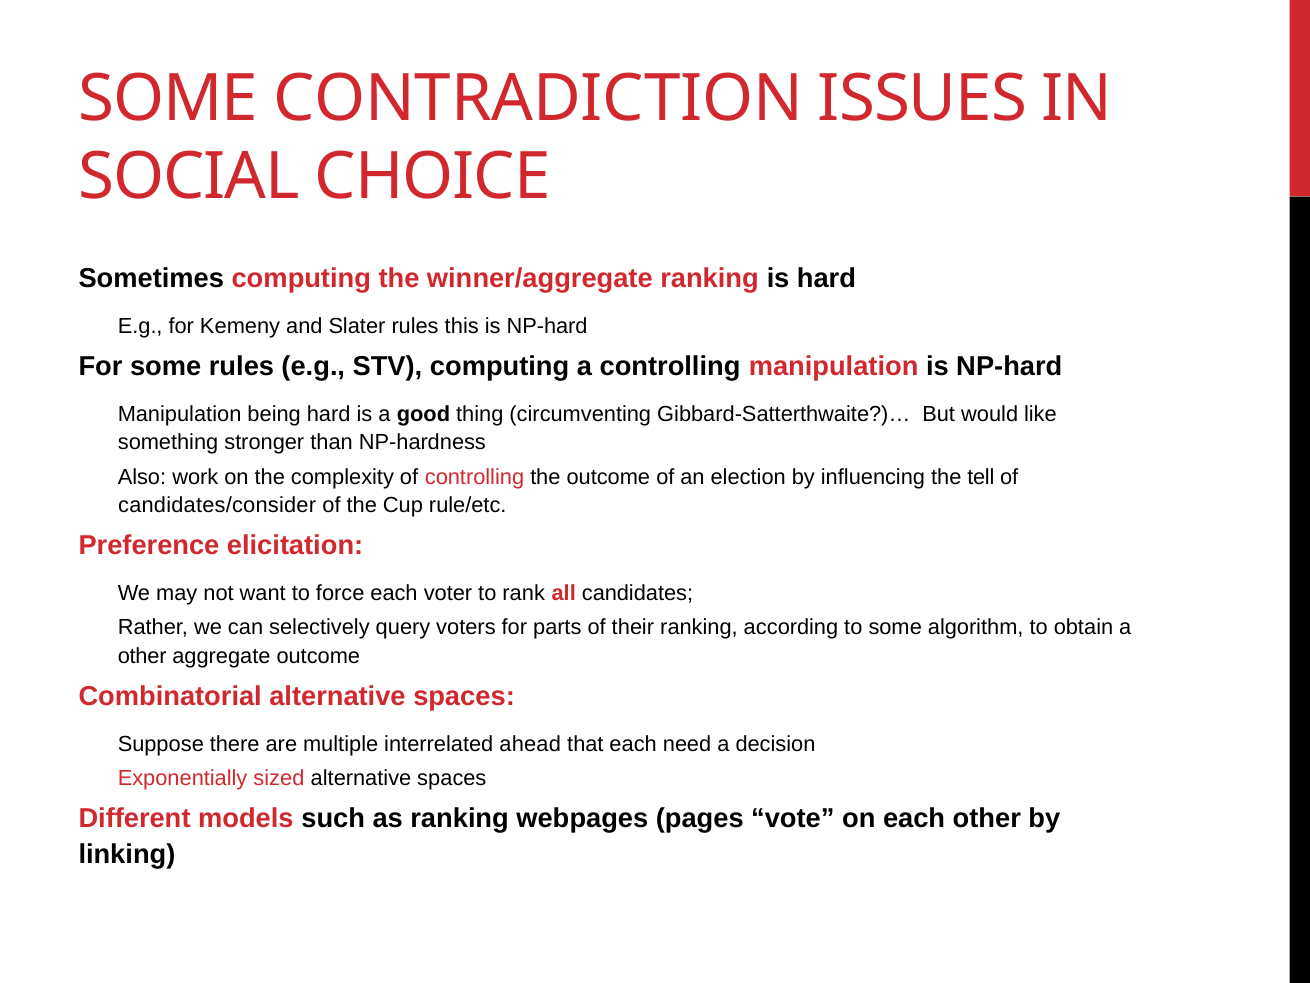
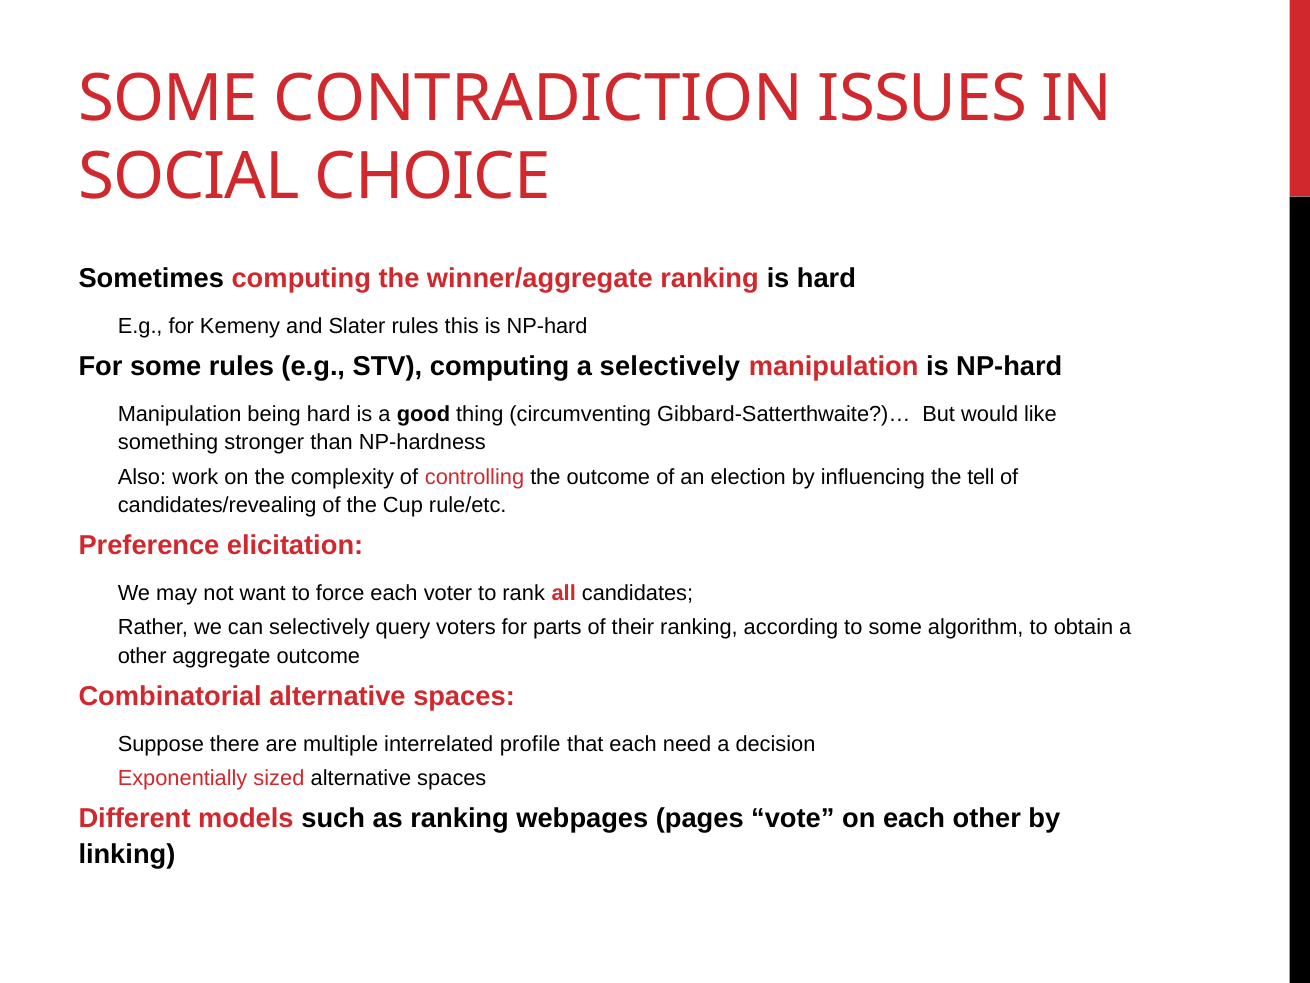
a controlling: controlling -> selectively
candidates/consider: candidates/consider -> candidates/revealing
ahead: ahead -> profile
